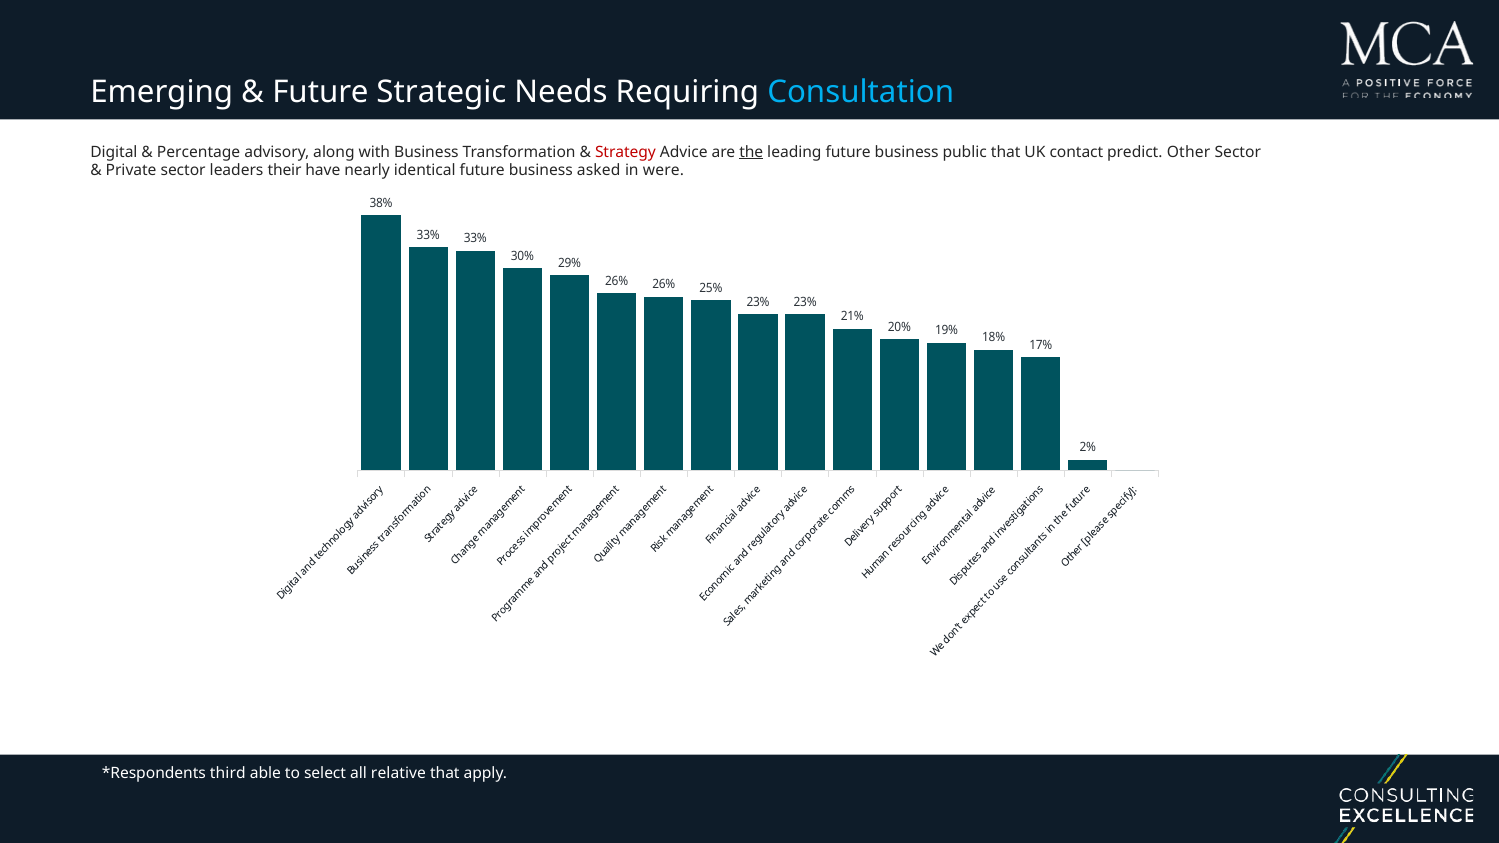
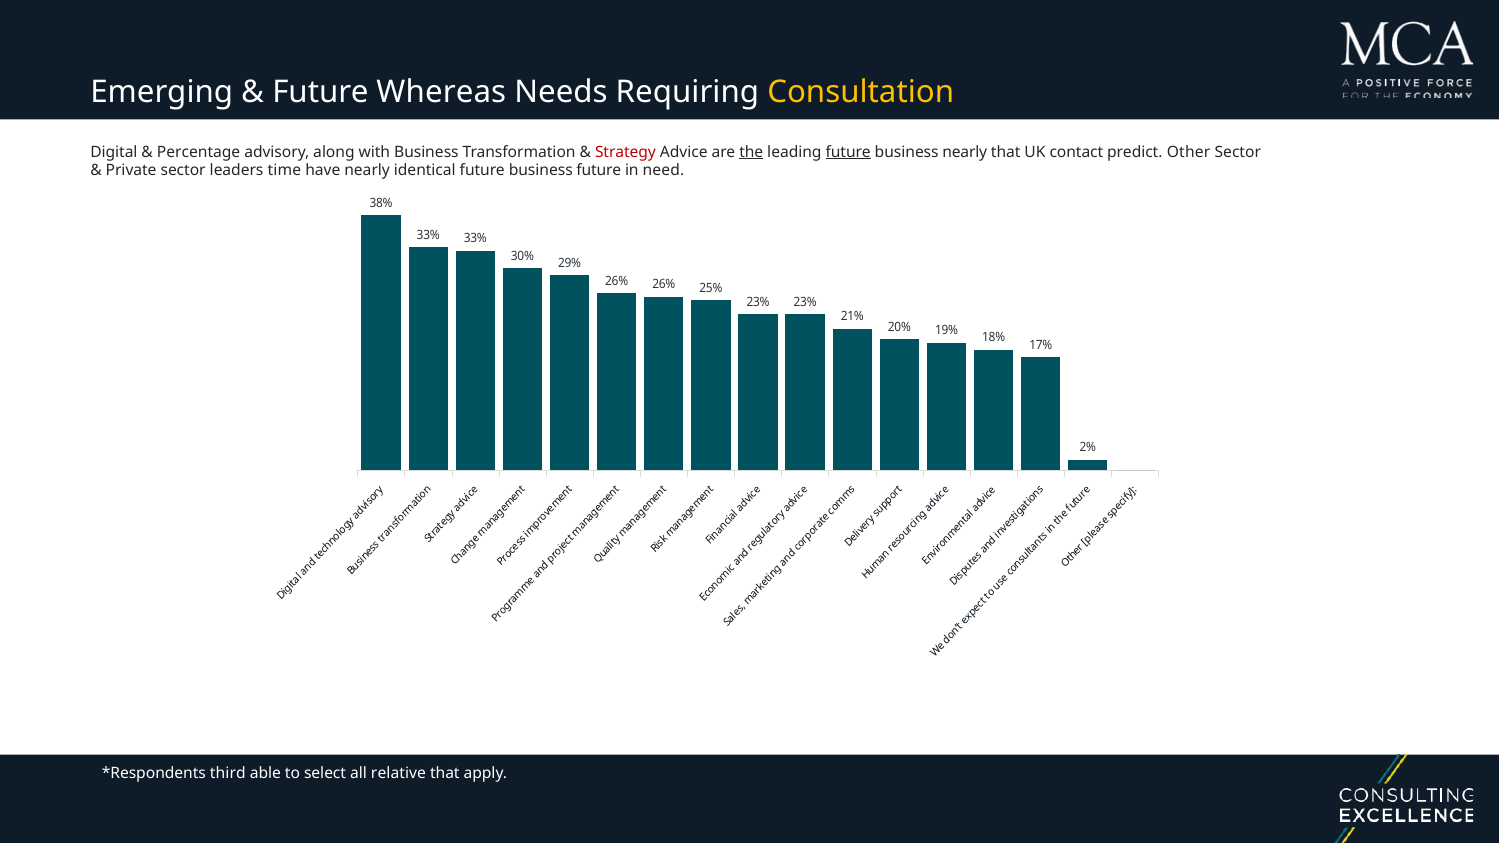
Strategic: Strategic -> Whereas
Consultation colour: light blue -> yellow
future at (848, 152) underline: none -> present
business public: public -> nearly
their: their -> time
business asked: asked -> future
were: were -> need
